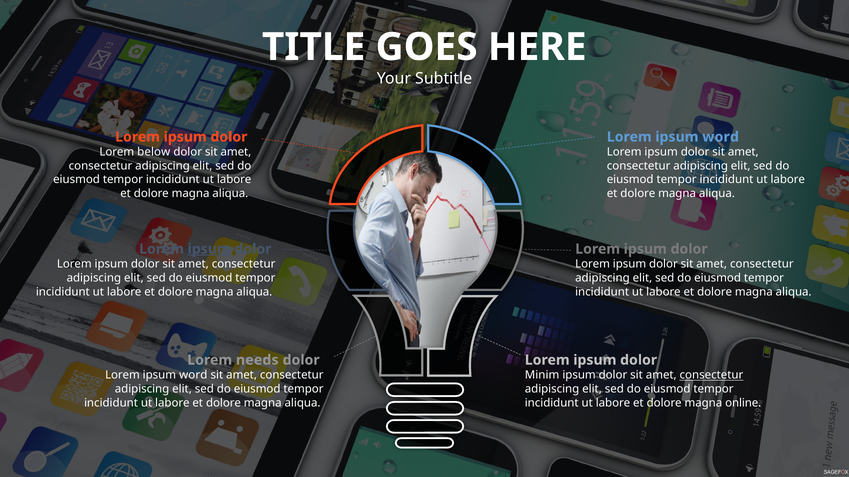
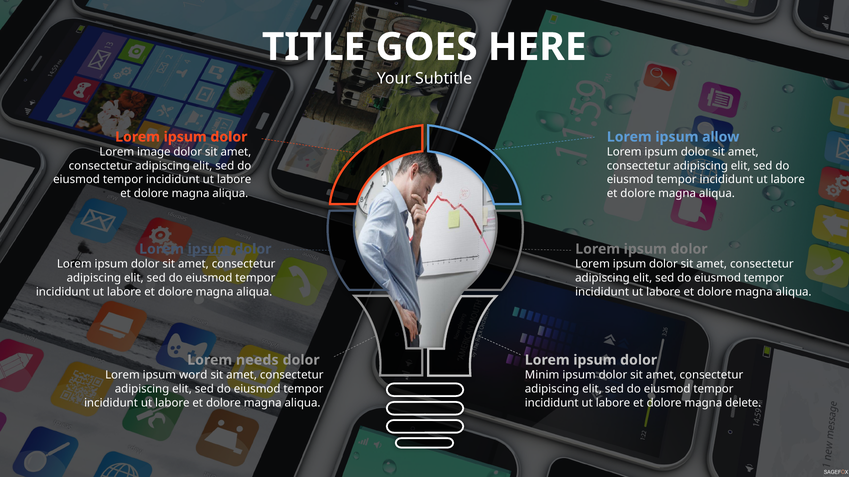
word at (721, 137): word -> allow
below: below -> image
consectetur at (711, 376) underline: present -> none
online: online -> delete
